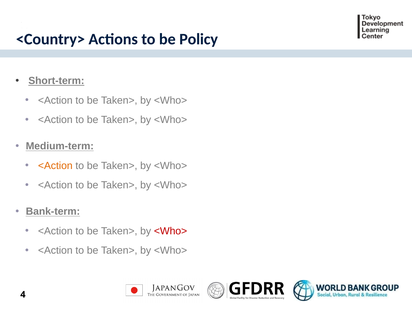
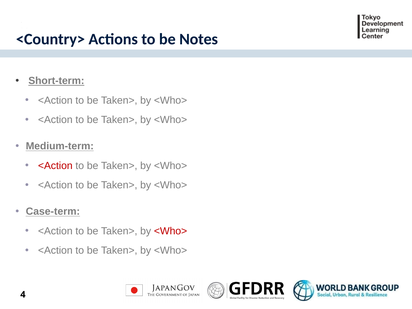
Policy: Policy -> Notes
<Action at (55, 166) colour: orange -> red
Bank-term: Bank-term -> Case-term
